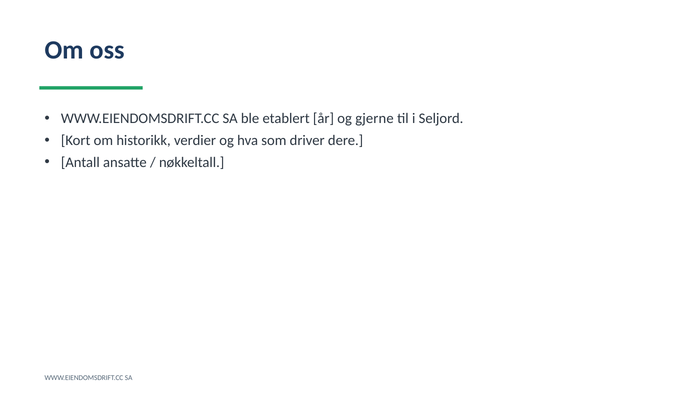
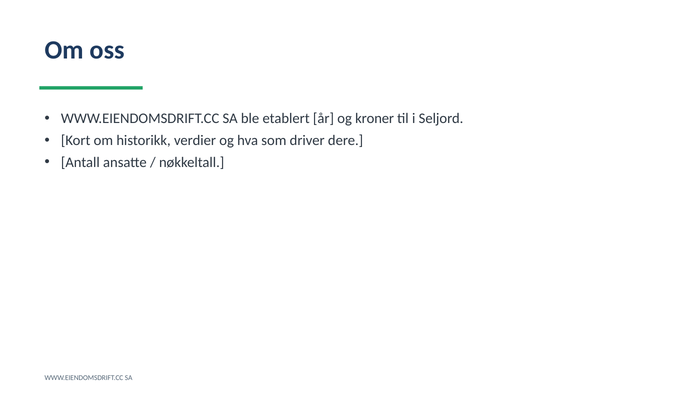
gjerne: gjerne -> kroner
